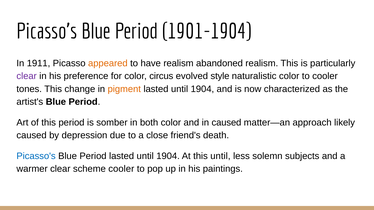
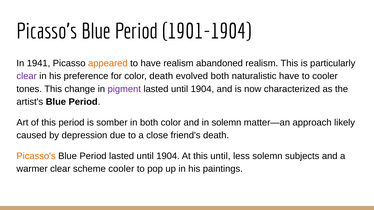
1911: 1911 -> 1941
color circus: circus -> death
evolved style: style -> both
naturalistic color: color -> have
pigment colour: orange -> purple
in caused: caused -> solemn
Picasso's colour: blue -> orange
